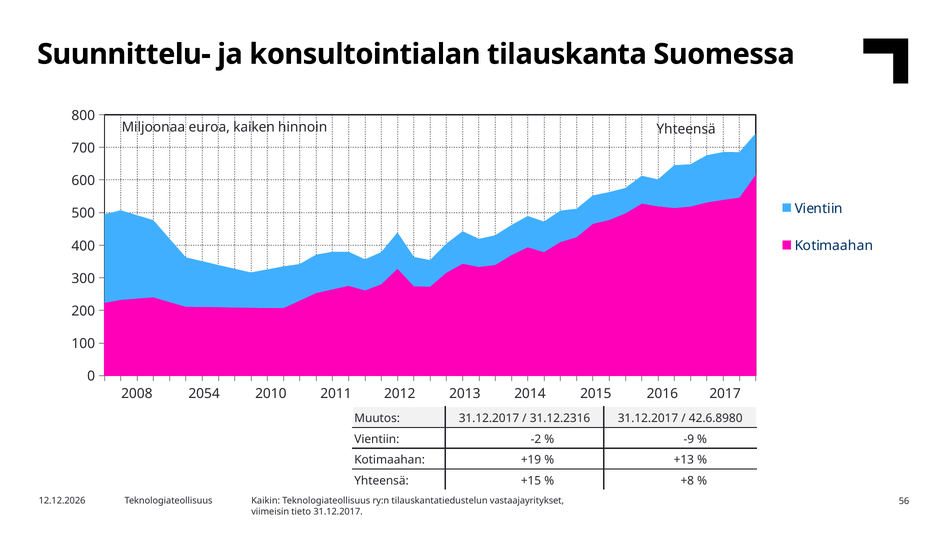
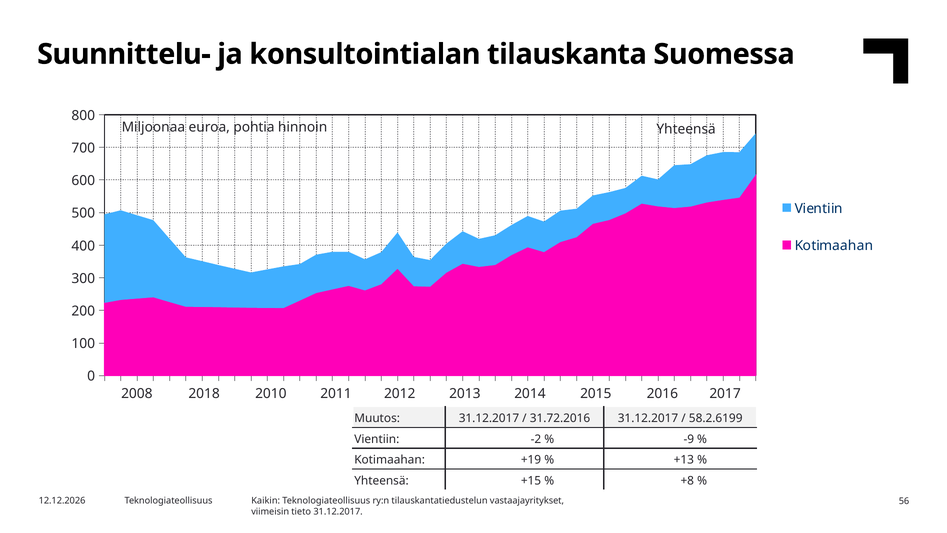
kaiken: kaiken -> pohtia
2054: 2054 -> 2018
31.12.2316: 31.12.2316 -> 31.72.2016
42.6.8980: 42.6.8980 -> 58.2.6199
